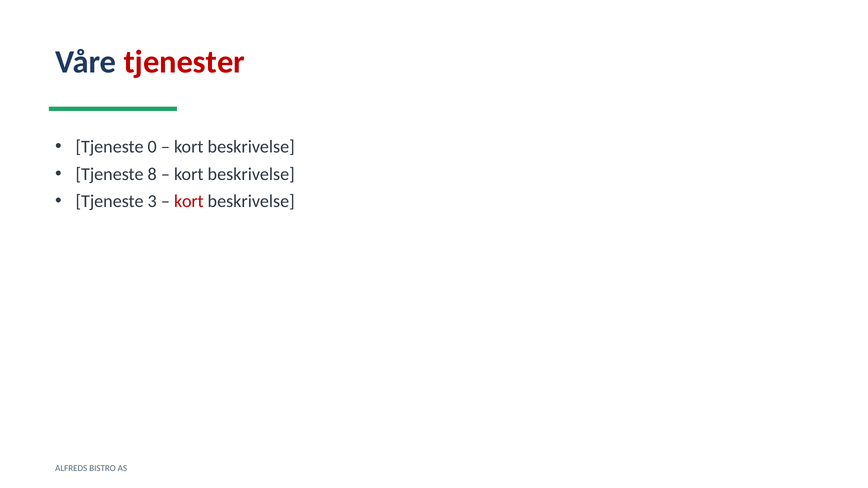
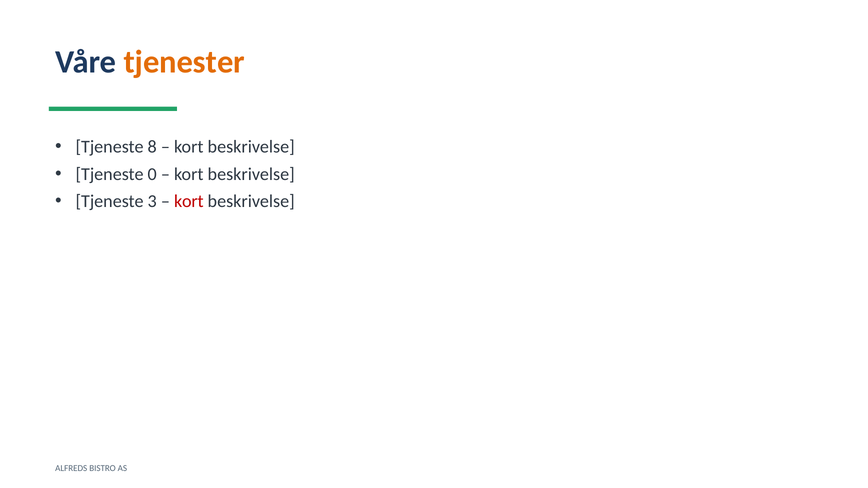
tjenester colour: red -> orange
0: 0 -> 8
8: 8 -> 0
